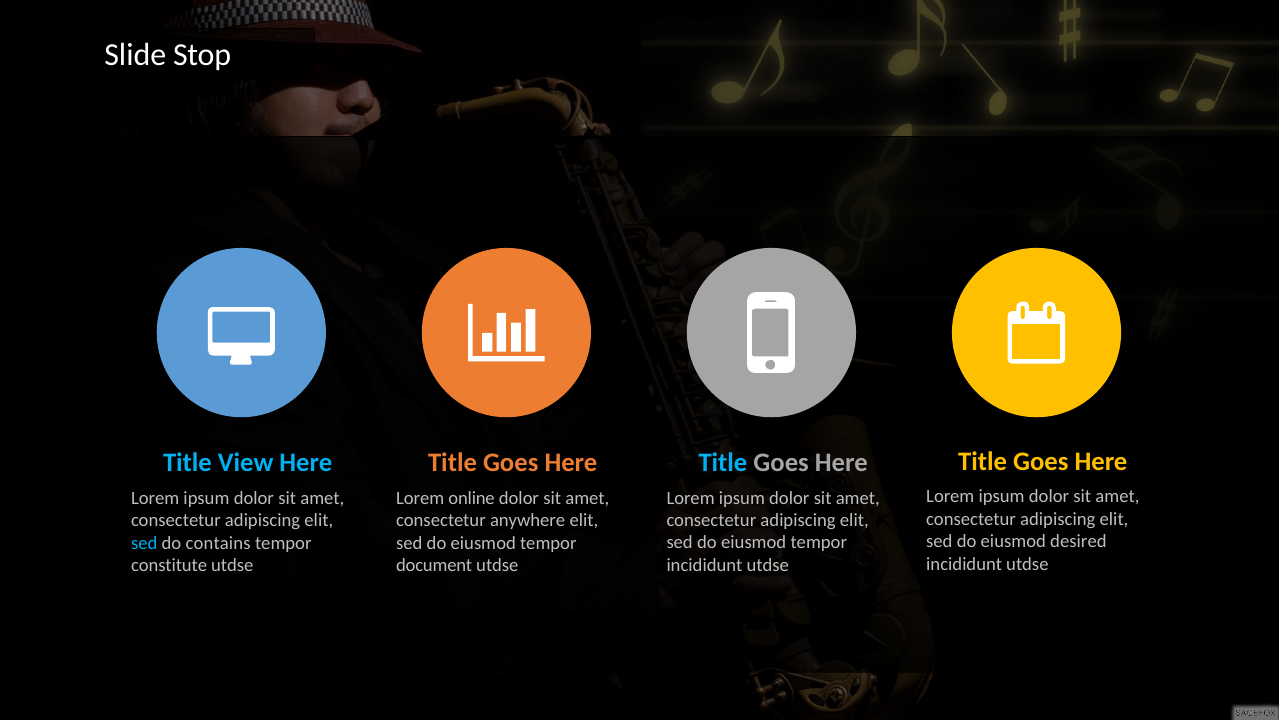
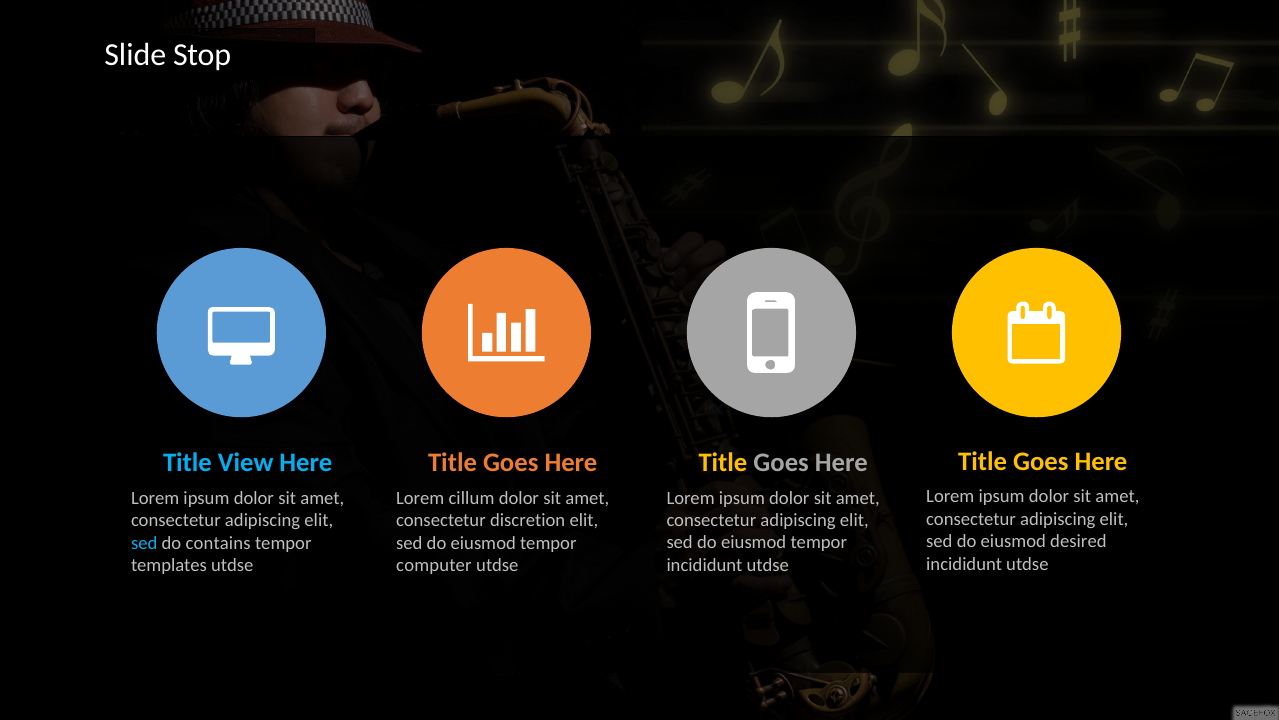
Title at (723, 463) colour: light blue -> yellow
online: online -> cillum
anywhere: anywhere -> discretion
constitute: constitute -> templates
document: document -> computer
